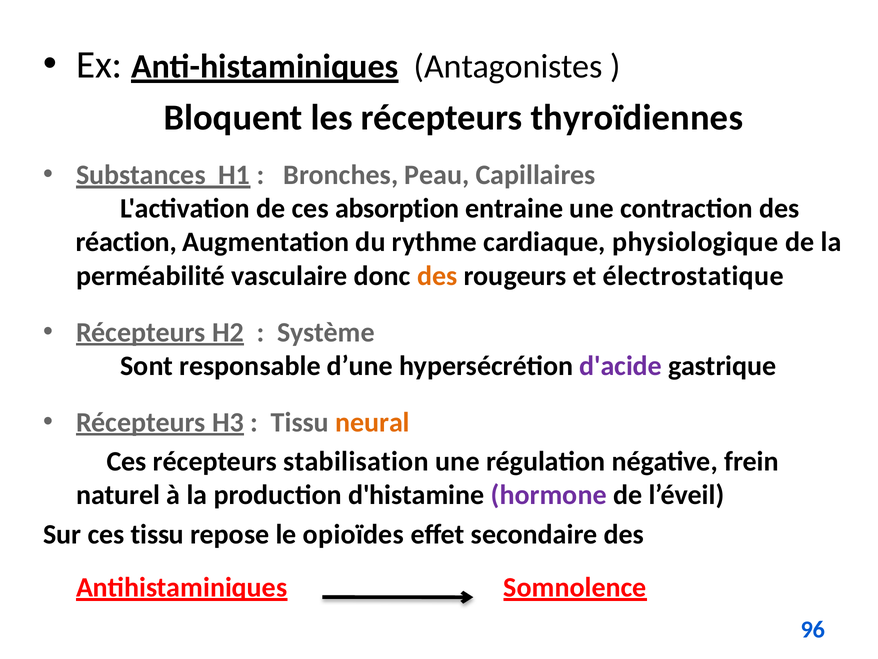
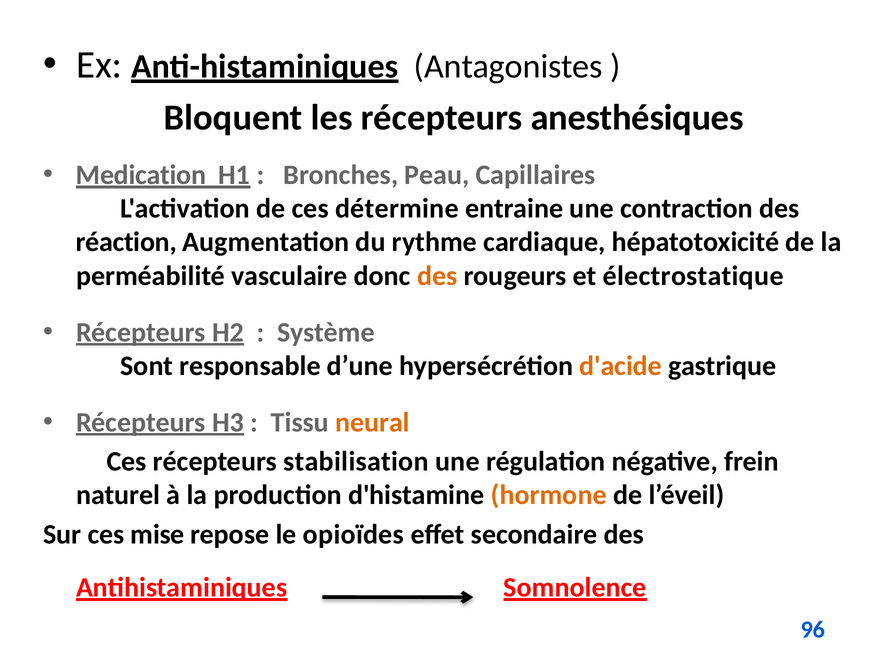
thyroïdiennes: thyroïdiennes -> anesthésiques
Substances: Substances -> Medication
absorption: absorption -> détermine
physiologique: physiologique -> hépatotoxicité
d'acide colour: purple -> orange
hormone colour: purple -> orange
ces tissu: tissu -> mise
